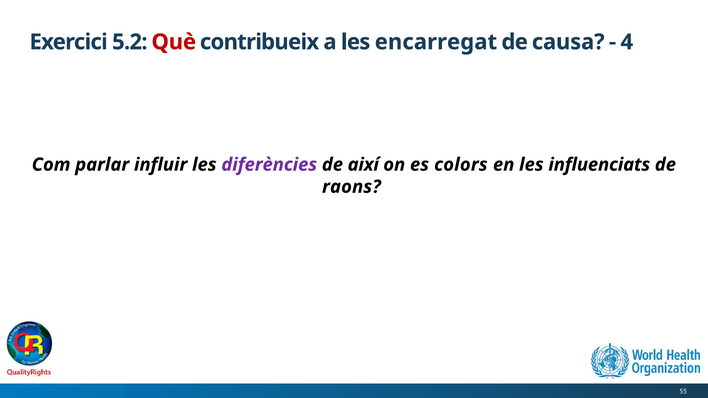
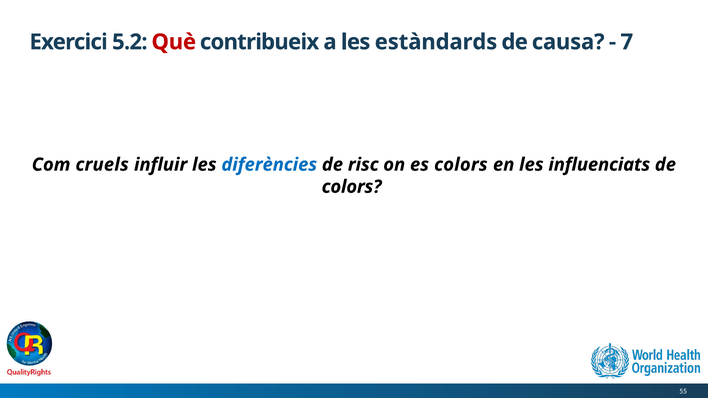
encarregat: encarregat -> estàndards
4: 4 -> 7
parlar: parlar -> cruels
diferències colour: purple -> blue
així: així -> risc
raons at (351, 187): raons -> colors
